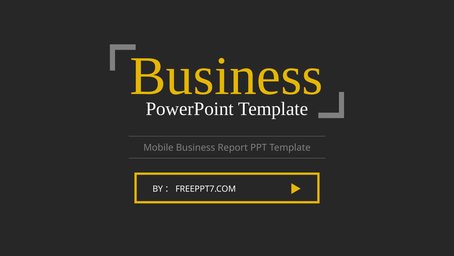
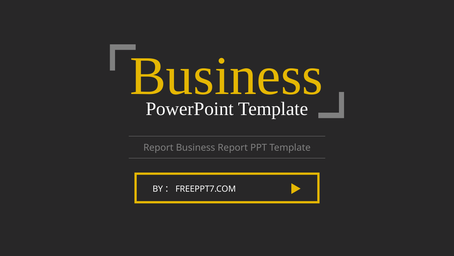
Mobile at (158, 147): Mobile -> Report
